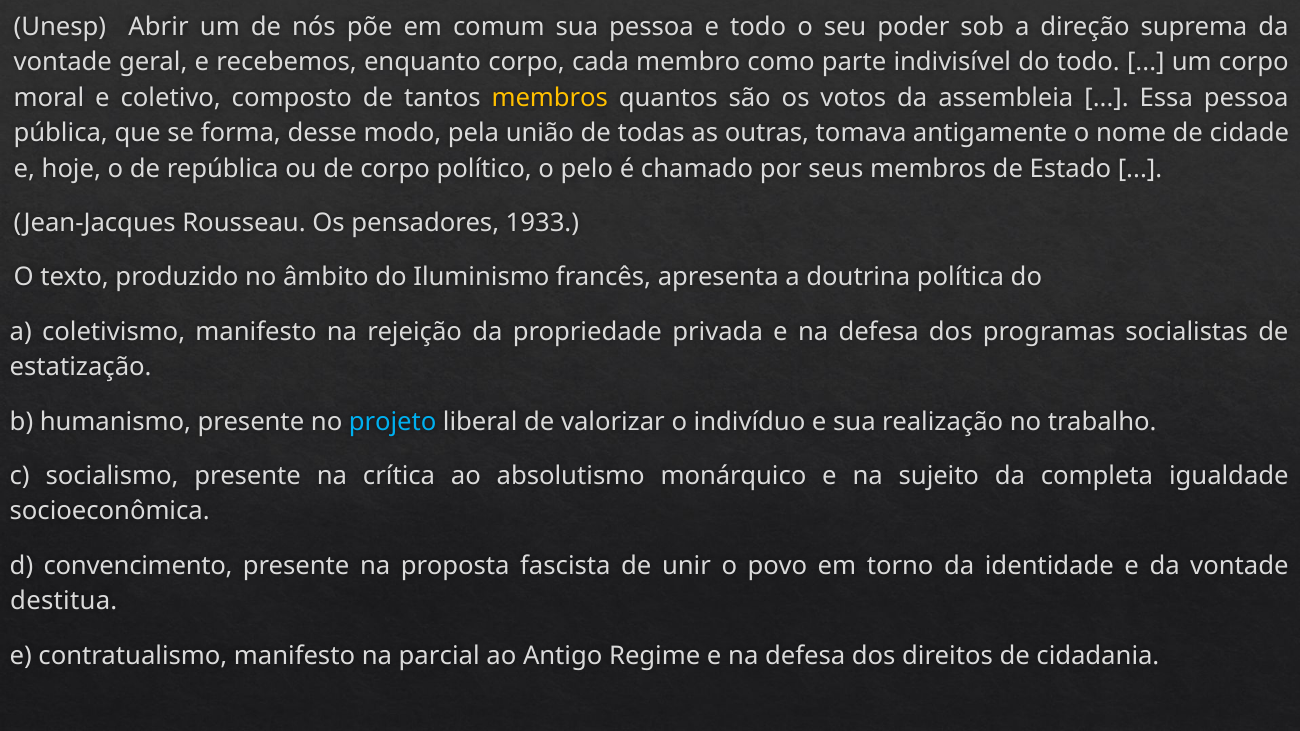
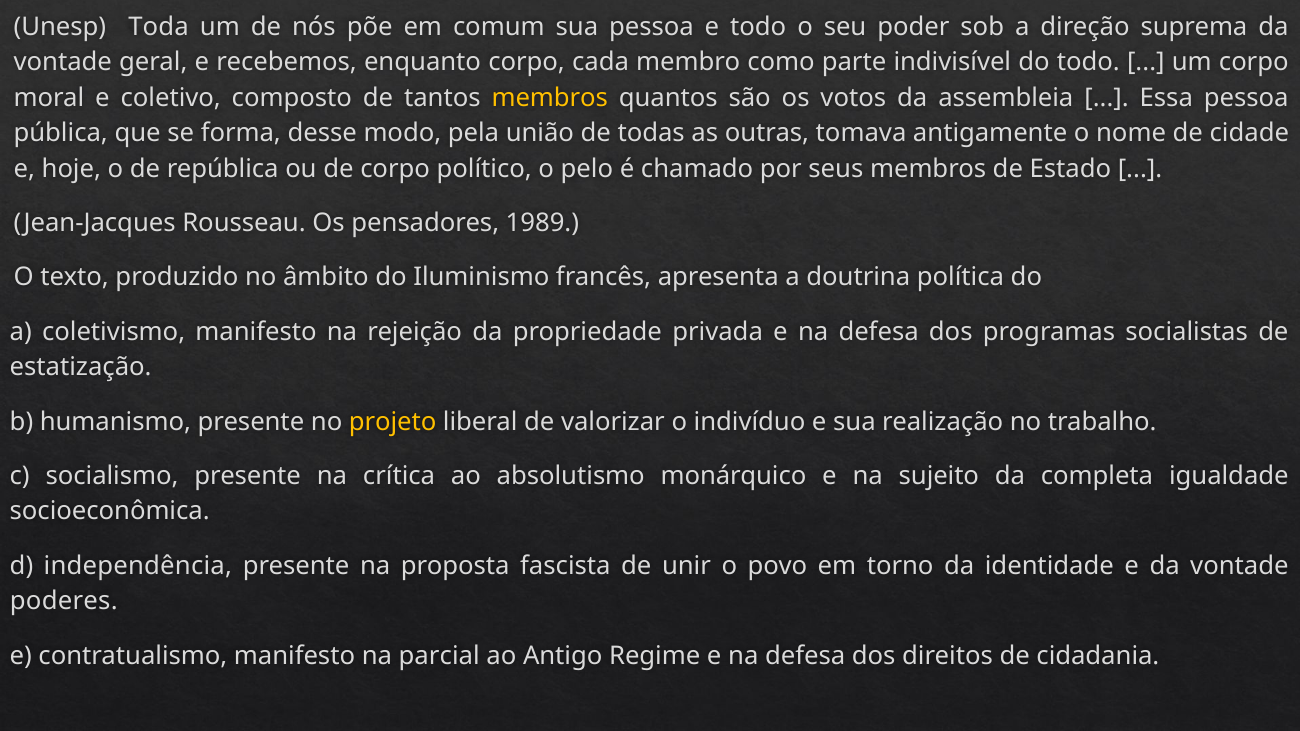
Abrir: Abrir -> Toda
1933: 1933 -> 1989
projeto colour: light blue -> yellow
convencimento: convencimento -> independência
destitua: destitua -> poderes
